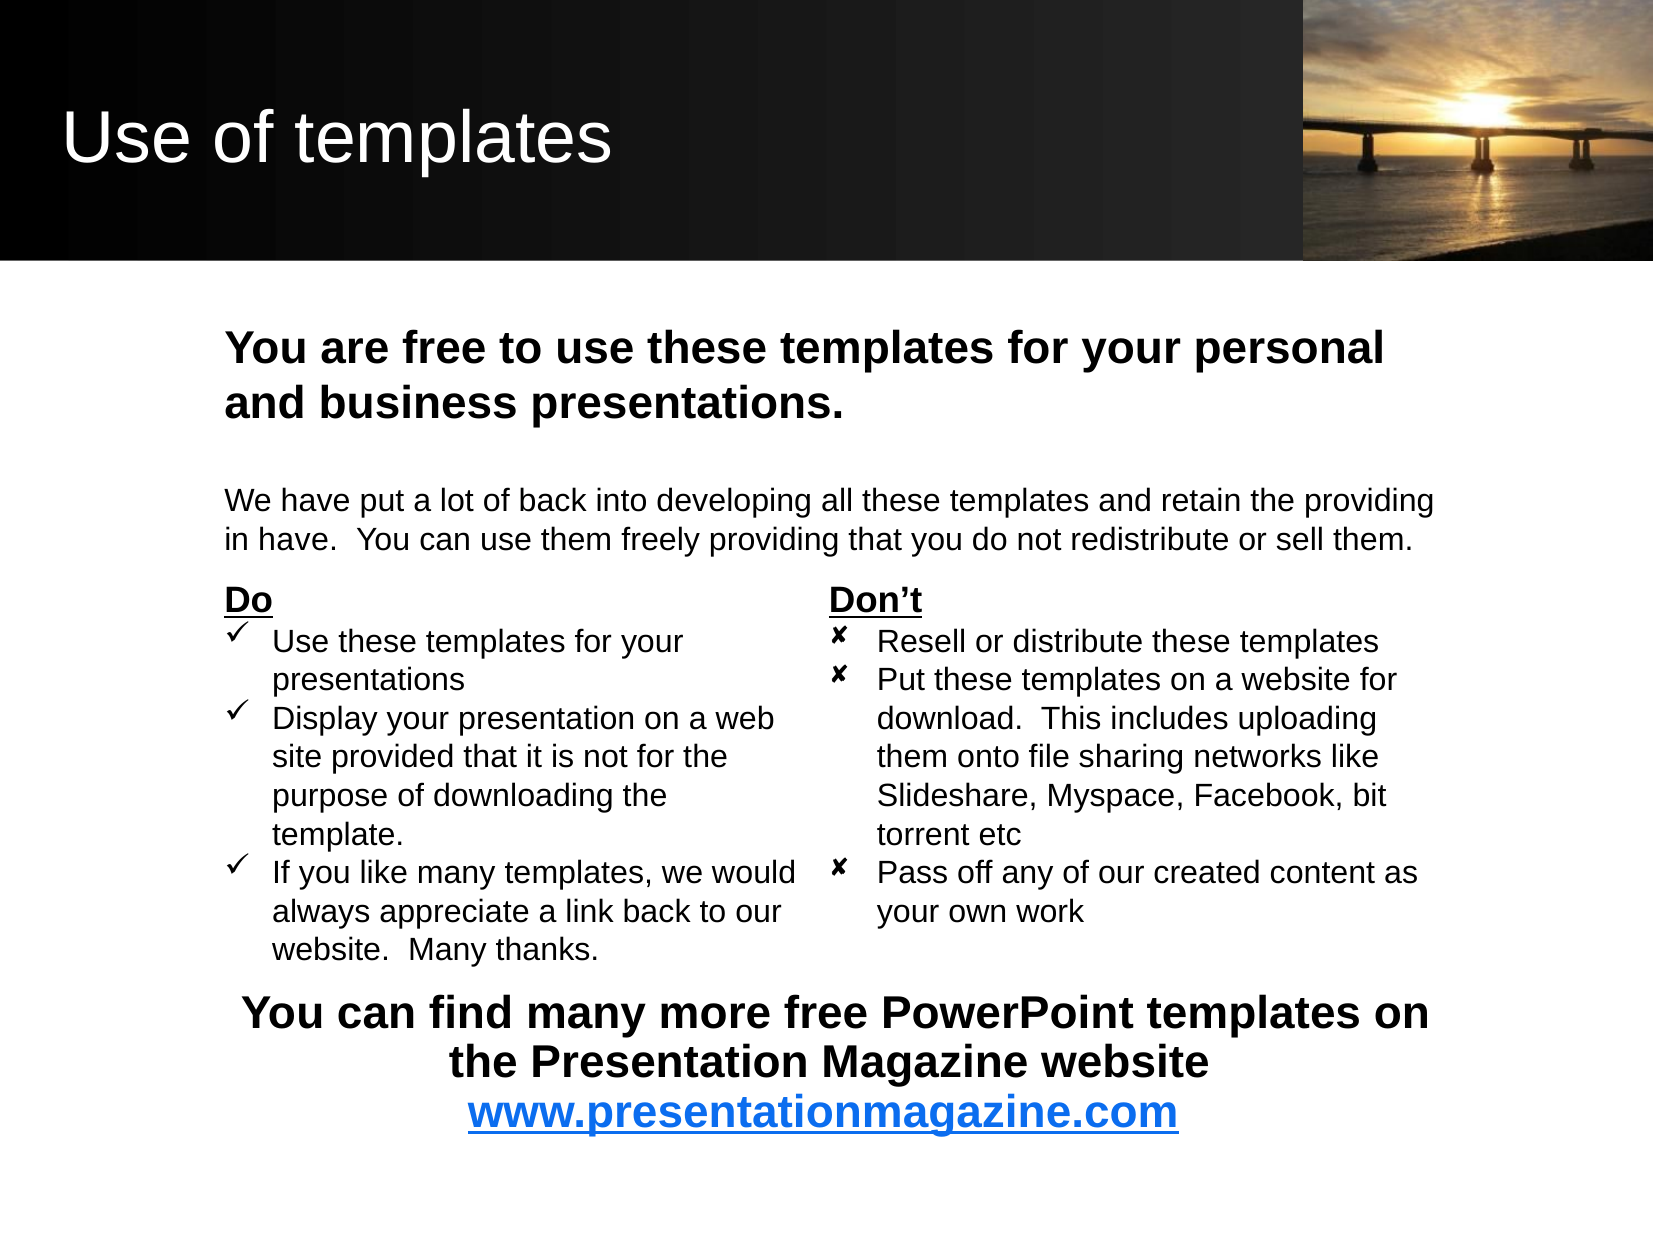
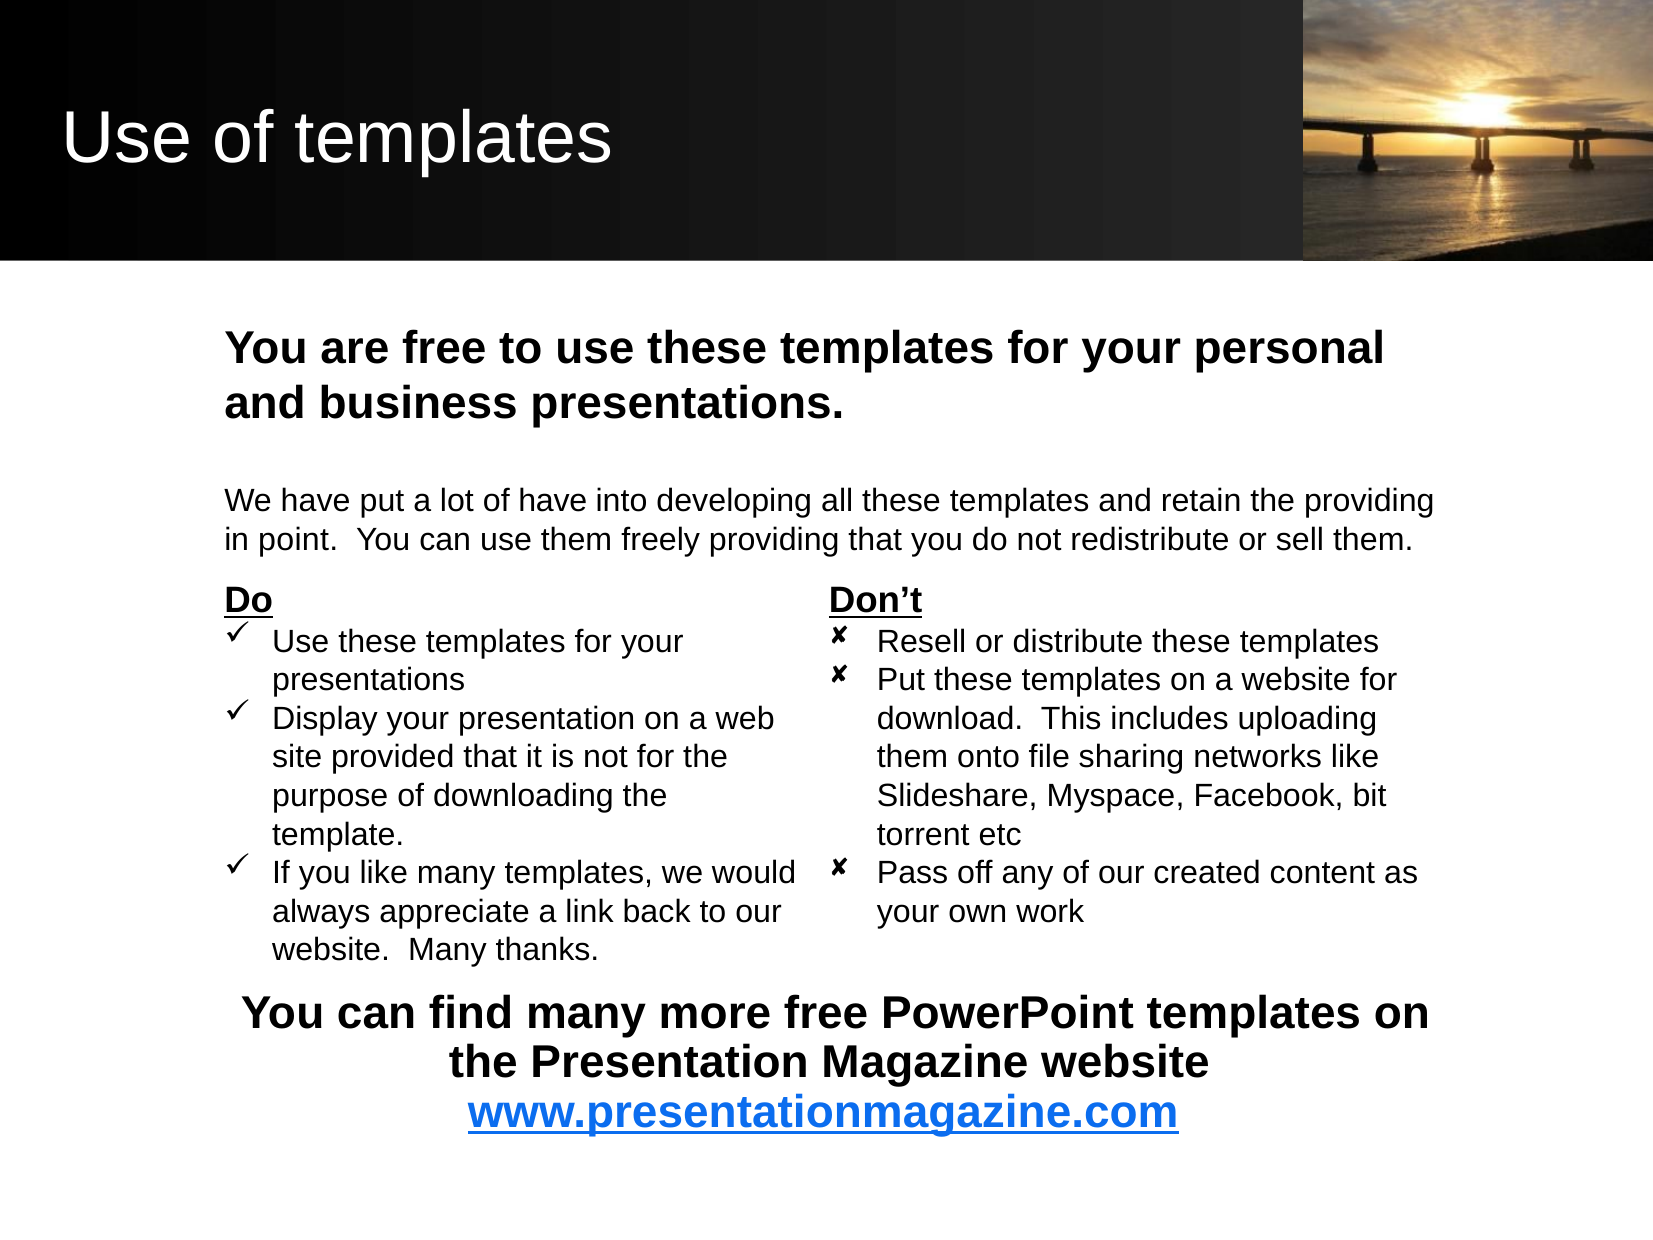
of back: back -> have
in have: have -> point
